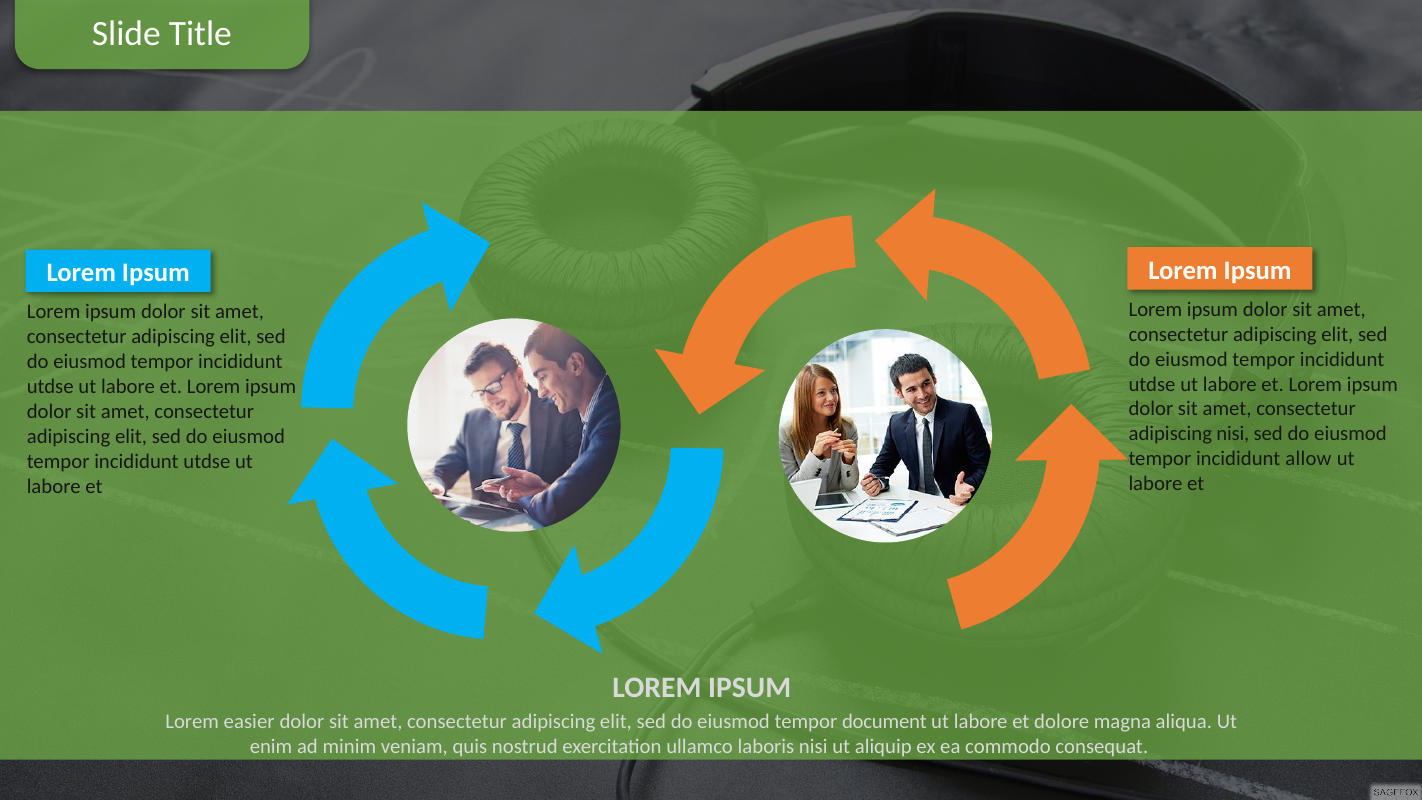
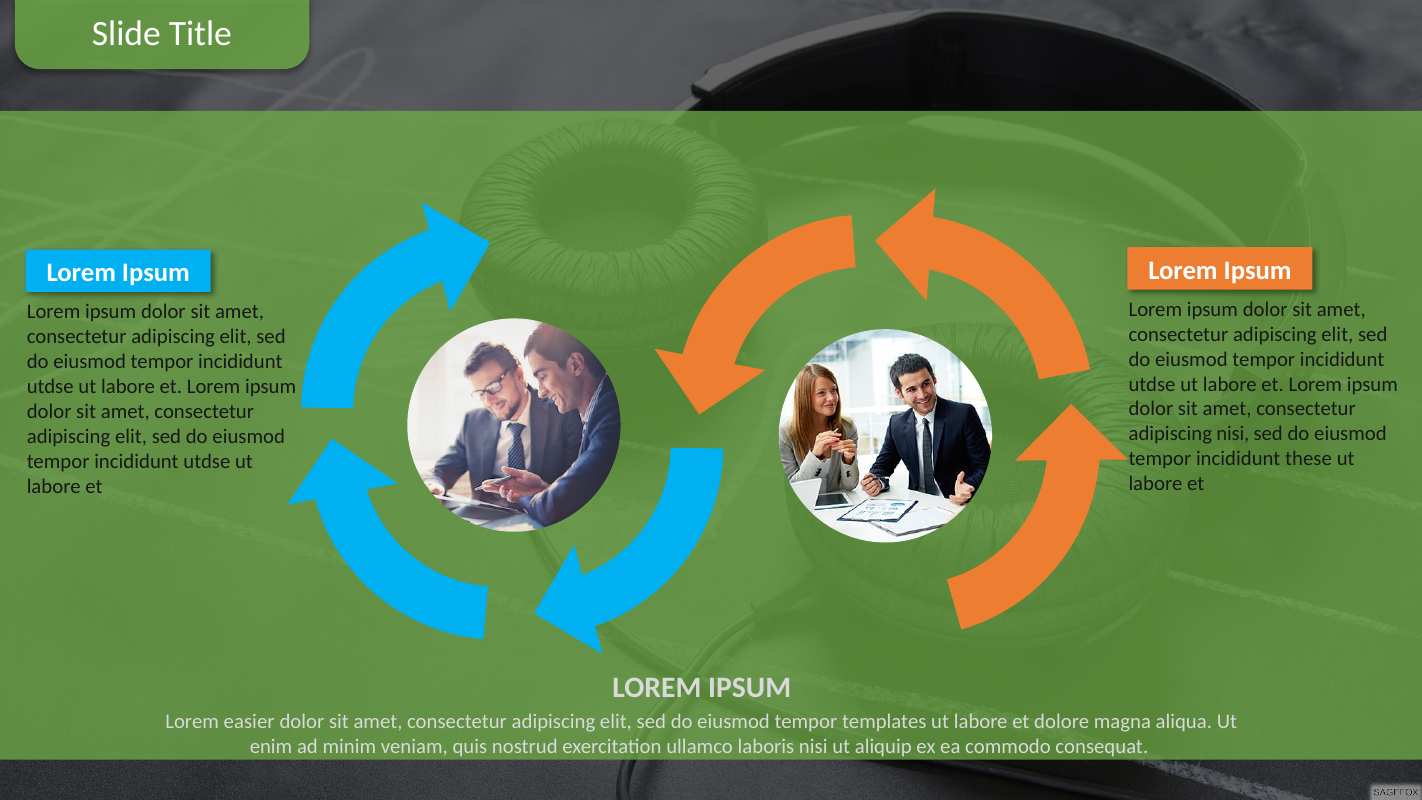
allow: allow -> these
document: document -> templates
